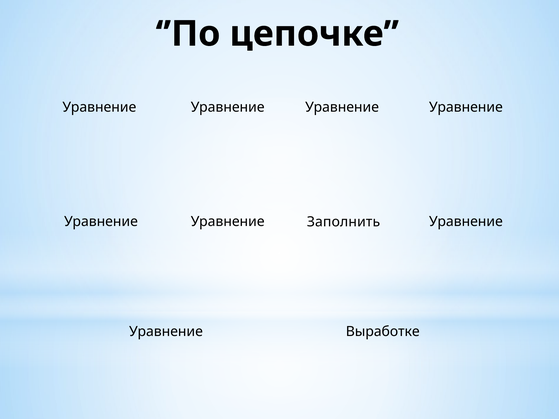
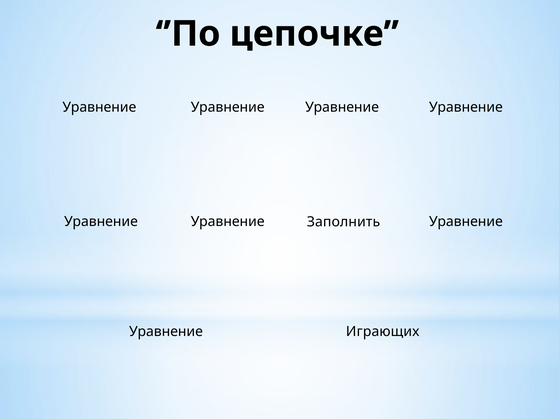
Выработке: Выработке -> Играющих
